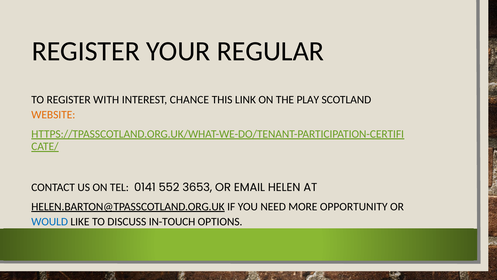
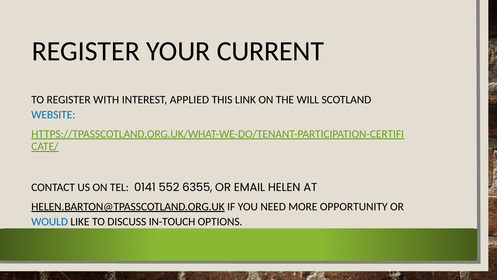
REGULAR: REGULAR -> CURRENT
CHANCE: CHANCE -> APPLIED
PLAY: PLAY -> WILL
WEBSITE colour: orange -> blue
3653: 3653 -> 6355
